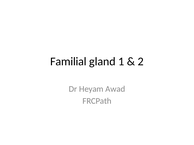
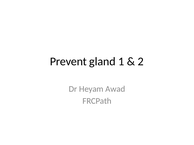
Familial: Familial -> Prevent
